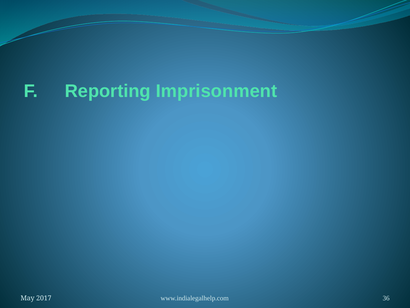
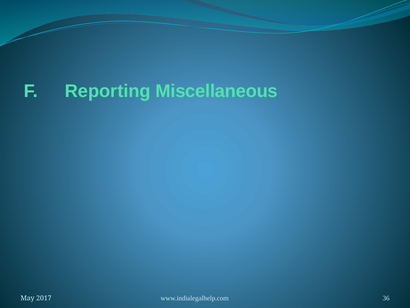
Imprisonment: Imprisonment -> Miscellaneous
